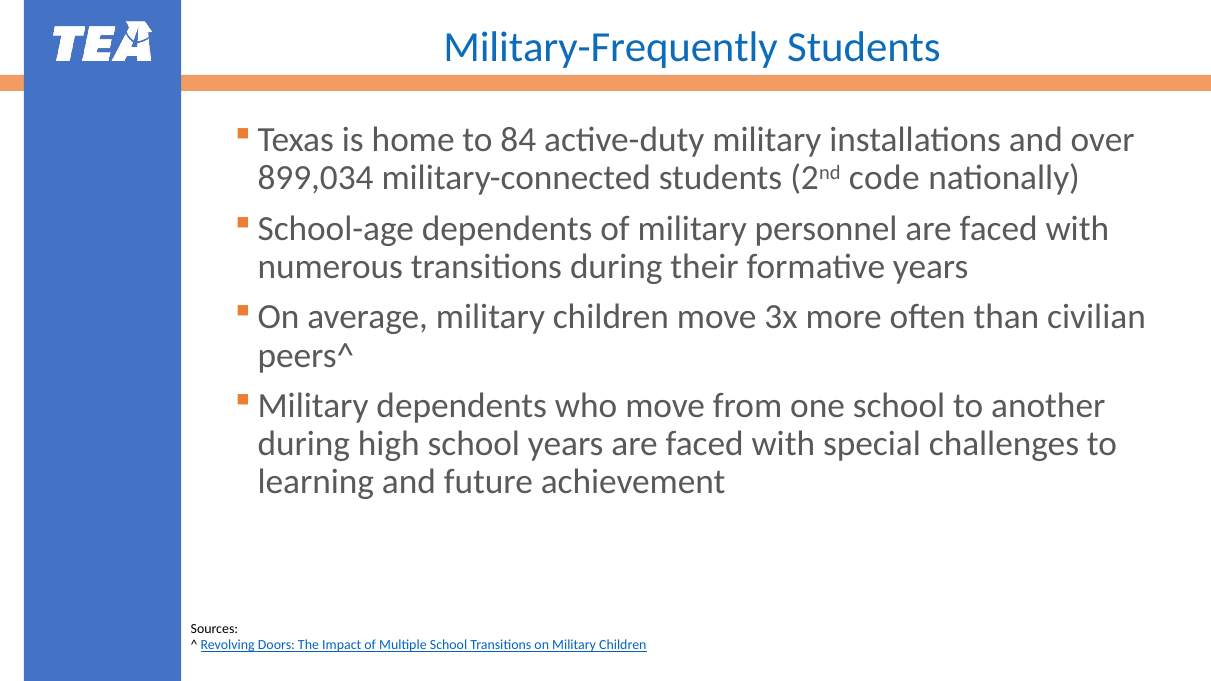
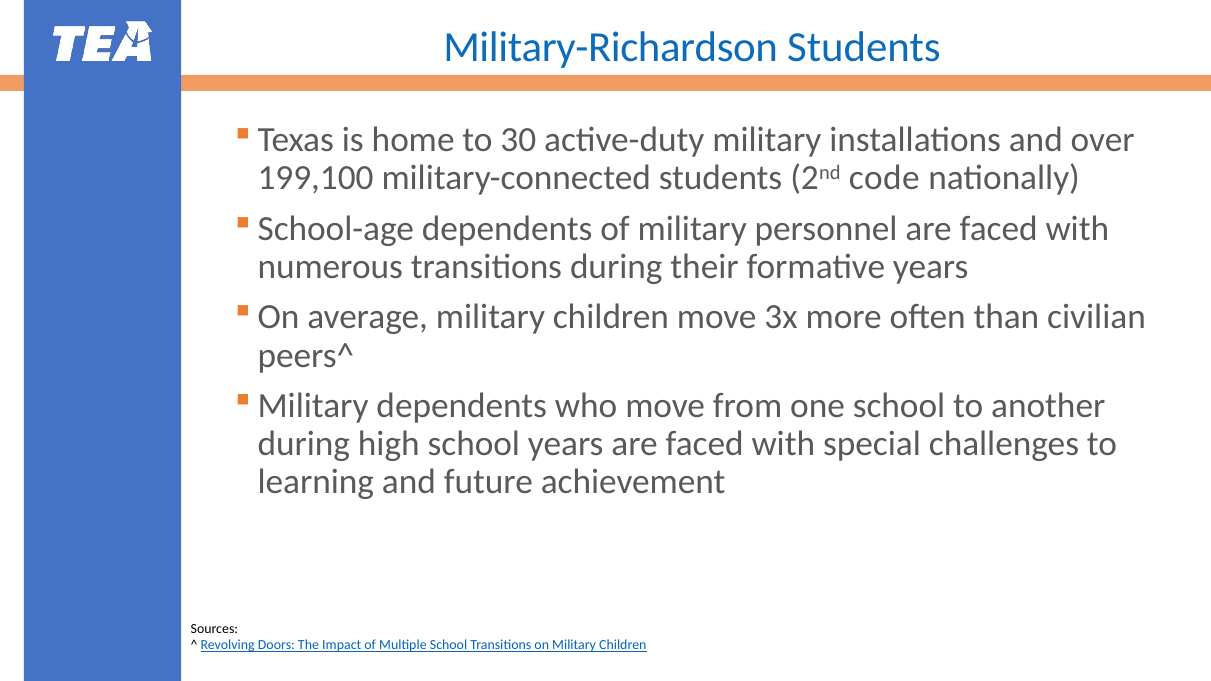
Military-Frequently: Military-Frequently -> Military-Richardson
84: 84 -> 30
899,034: 899,034 -> 199,100
